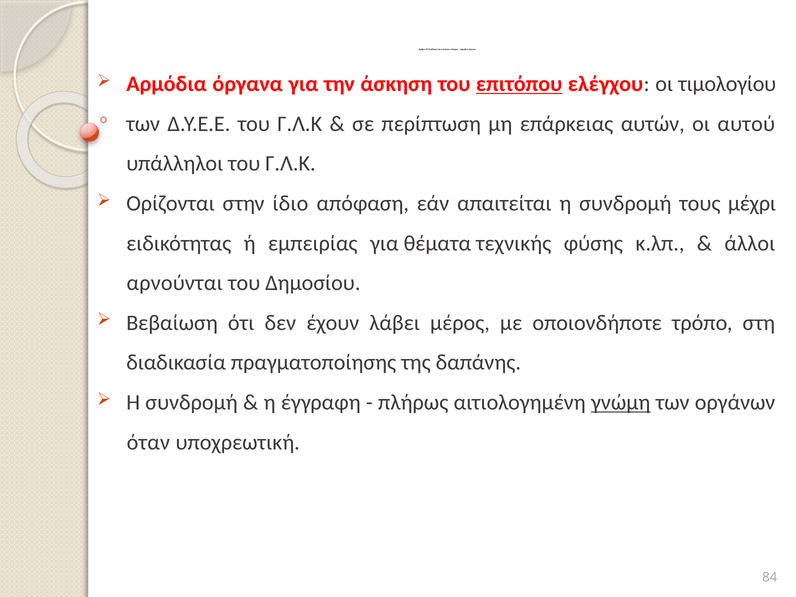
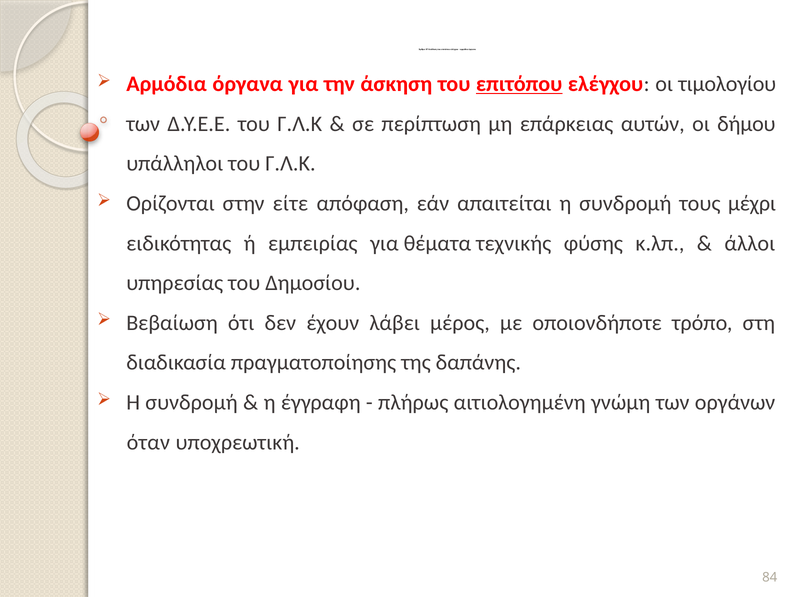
αυτού: αυτού -> δήμου
ίδιο: ίδιο -> είτε
αρνούνται: αρνούνται -> υπηρεσίας
γνώμη underline: present -> none
